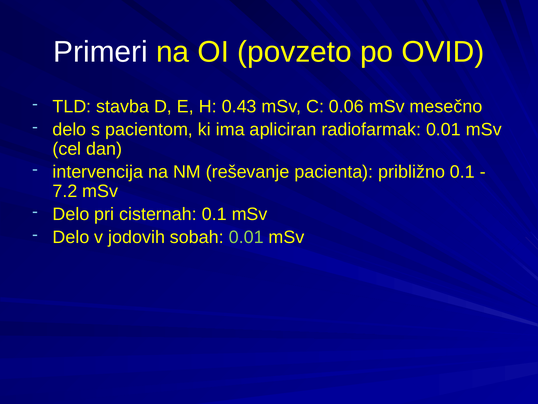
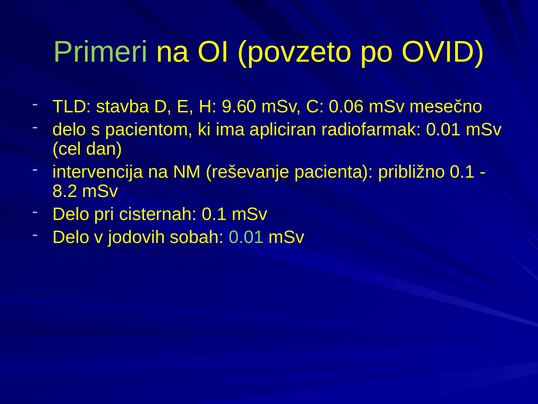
Primeri colour: white -> light green
0.43: 0.43 -> 9.60
7.2: 7.2 -> 8.2
